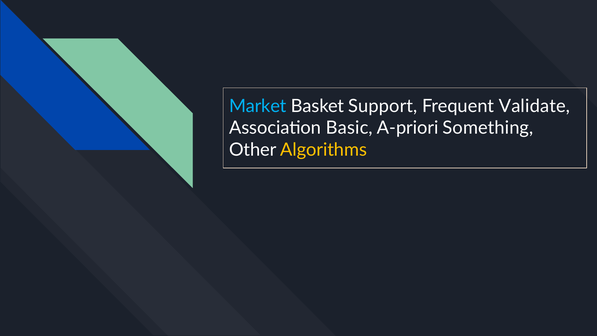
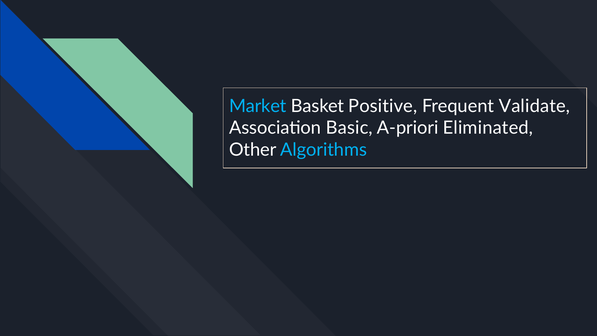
Support: Support -> Positive
Something: Something -> Eliminated
Algorithms colour: yellow -> light blue
